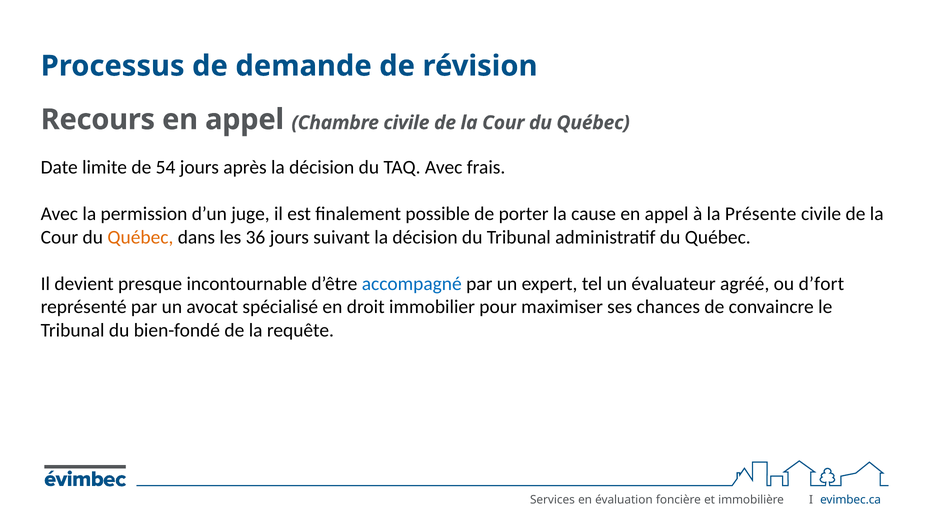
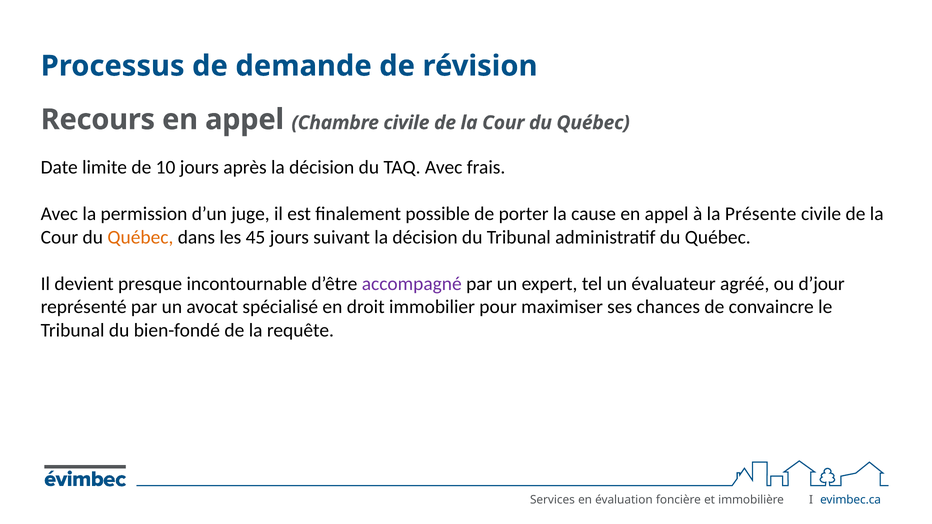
54: 54 -> 10
36: 36 -> 45
accompagné colour: blue -> purple
d’fort: d’fort -> d’jour
